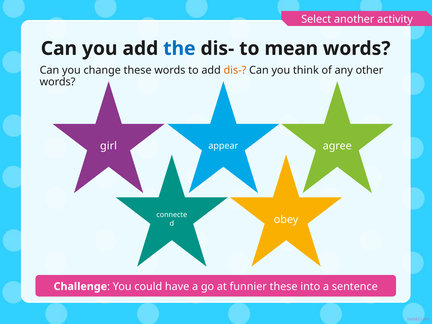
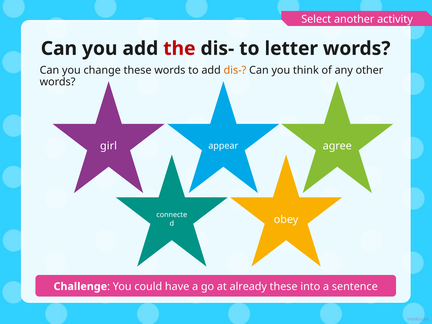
the colour: blue -> red
mean: mean -> letter
funnier: funnier -> already
